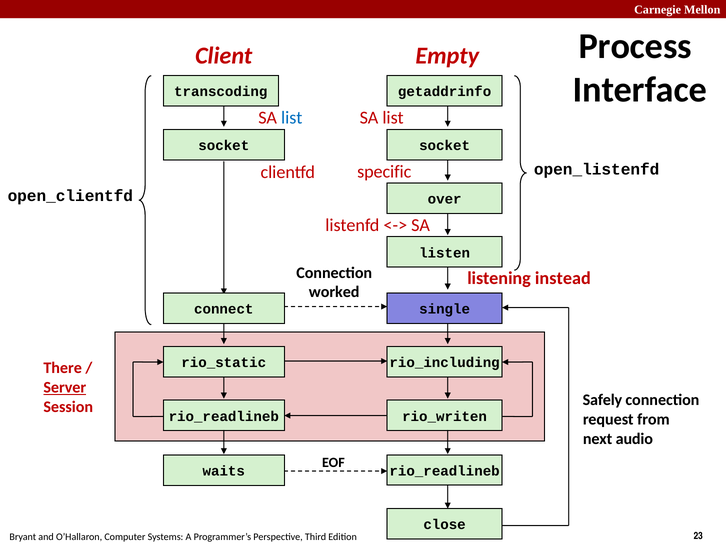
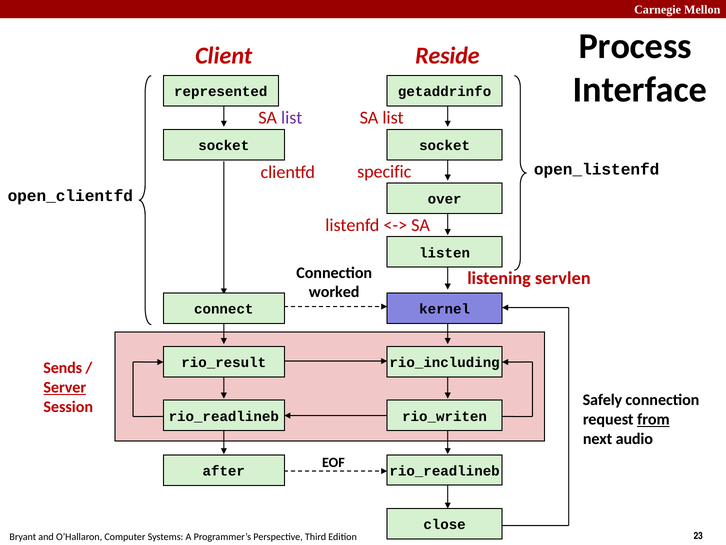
Empty: Empty -> Reside
transcoding: transcoding -> represented
list at (292, 118) colour: blue -> purple
instead: instead -> servlen
single: single -> kernel
rio_static: rio_static -> rio_result
There: There -> Sends
from underline: none -> present
waits: waits -> after
